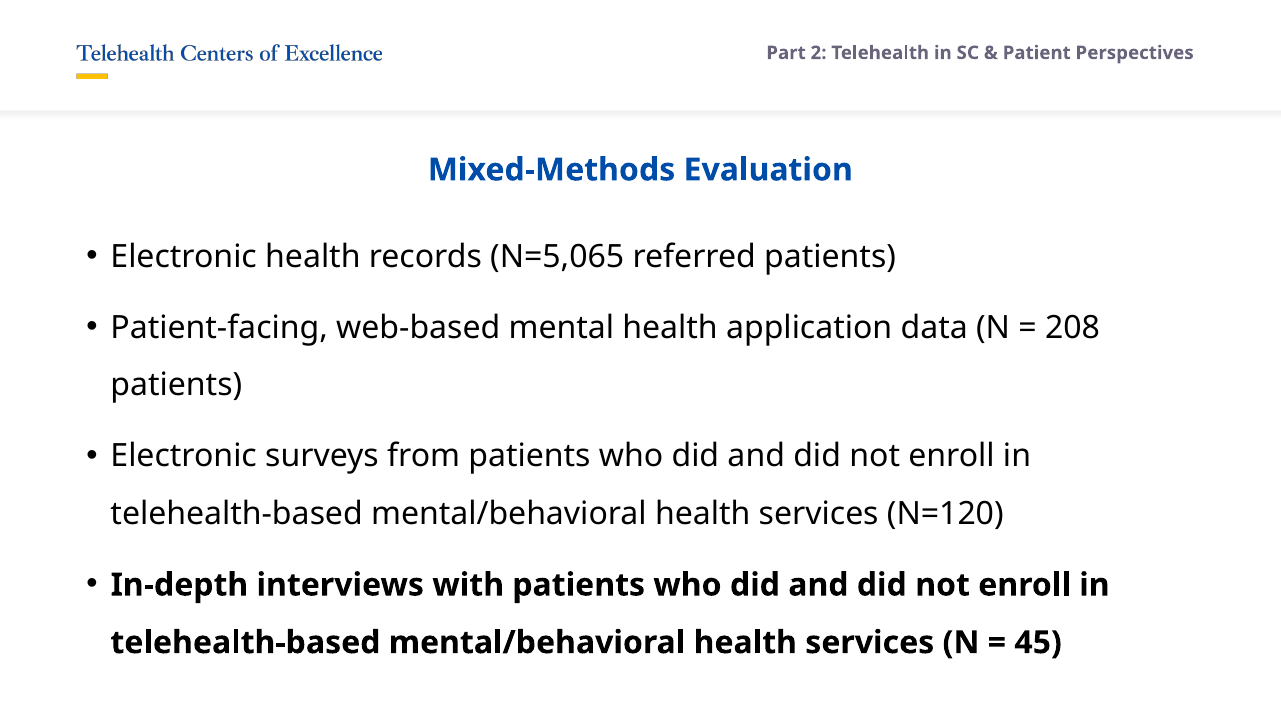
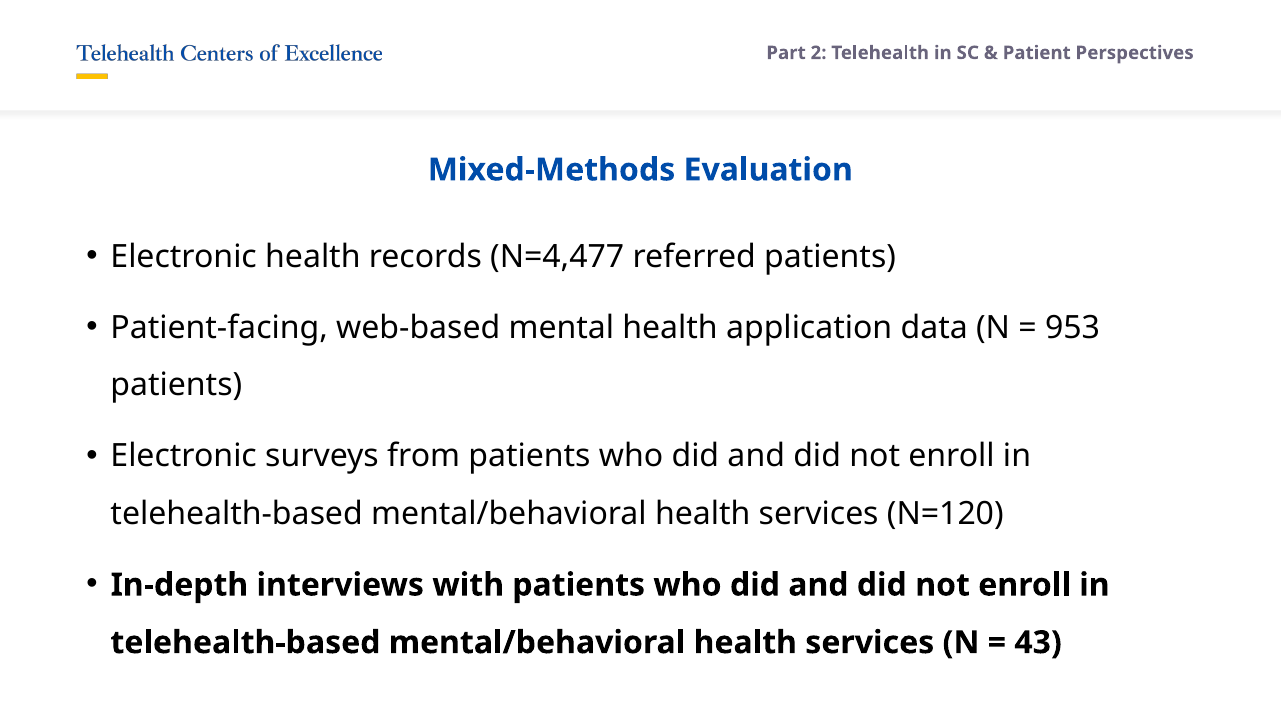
N=5,065: N=5,065 -> N=4,477
208: 208 -> 953
45: 45 -> 43
